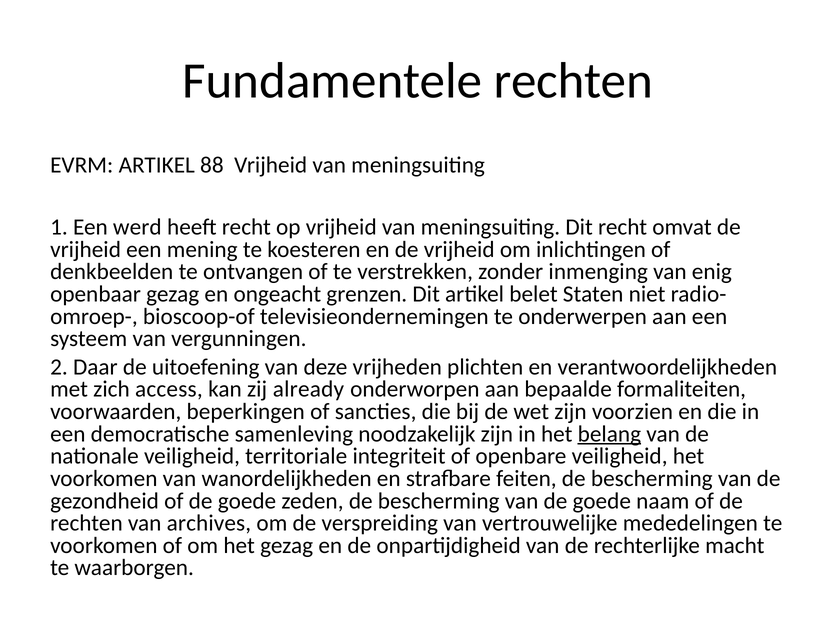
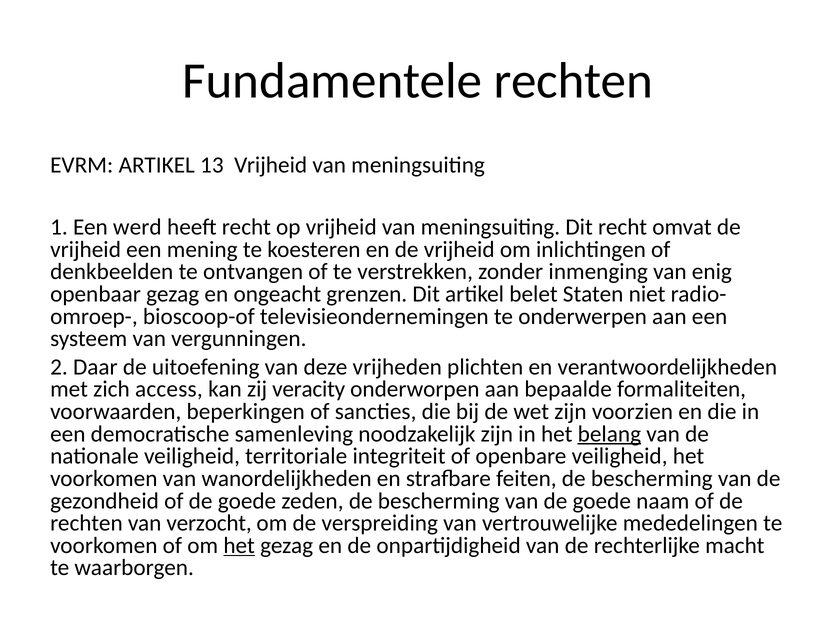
88: 88 -> 13
already: already -> veracity
archives: archives -> verzocht
het at (239, 546) underline: none -> present
